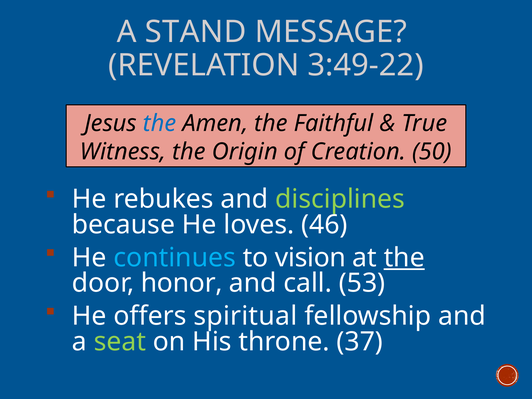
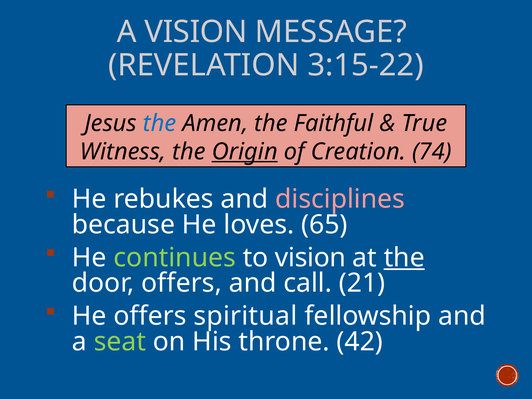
A STAND: STAND -> VISION
3:49-22: 3:49-22 -> 3:15-22
Origin underline: none -> present
50: 50 -> 74
disciplines colour: light green -> pink
46: 46 -> 65
continues colour: light blue -> light green
door honor: honor -> offers
53: 53 -> 21
37: 37 -> 42
